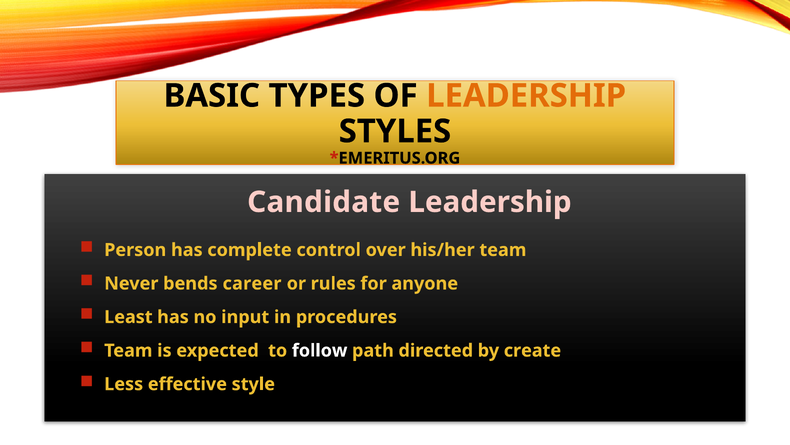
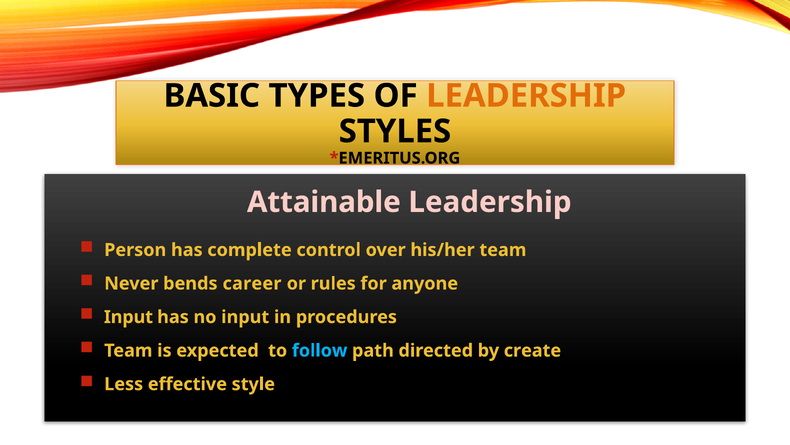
Candidate: Candidate -> Attainable
Least at (128, 317): Least -> Input
follow colour: white -> light blue
